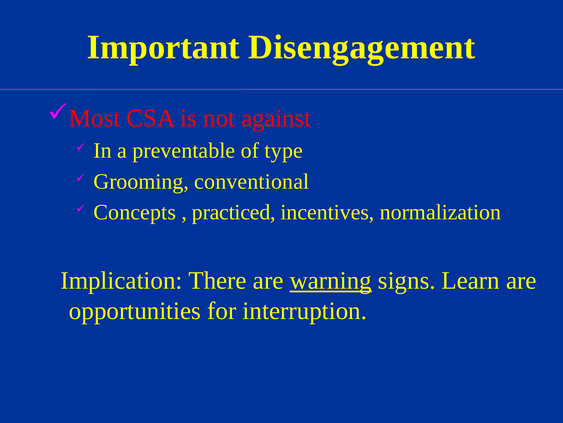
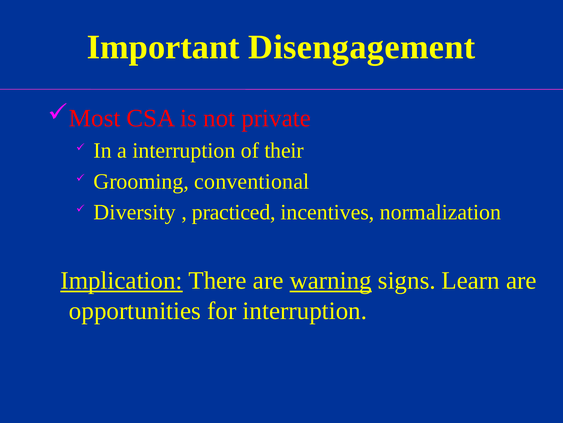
against: against -> private
a preventable: preventable -> interruption
type: type -> their
Concepts: Concepts -> Diversity
Implication underline: none -> present
